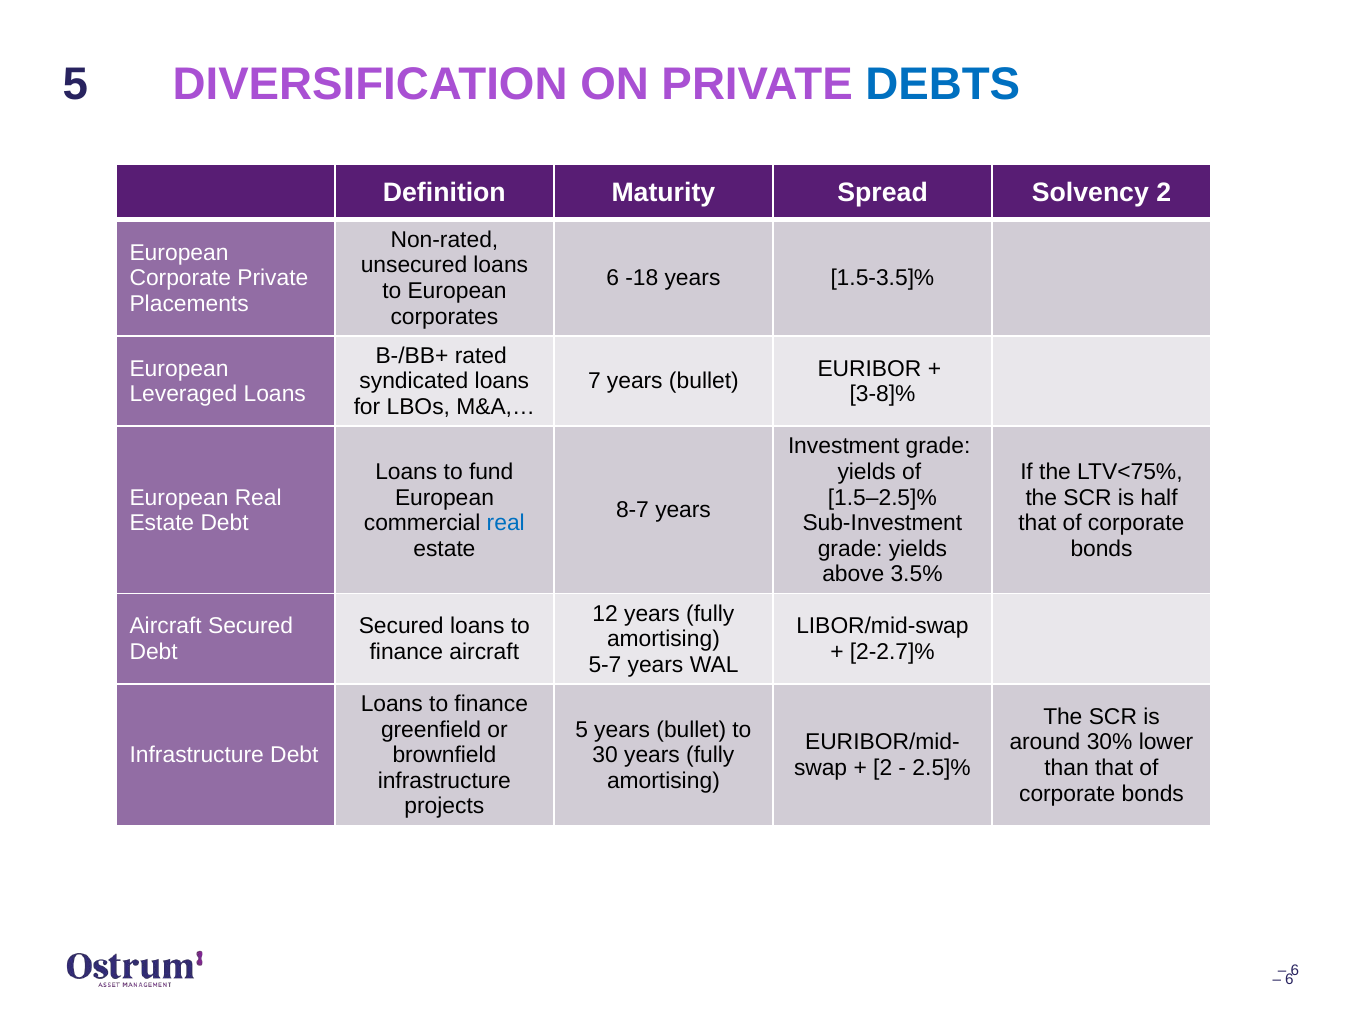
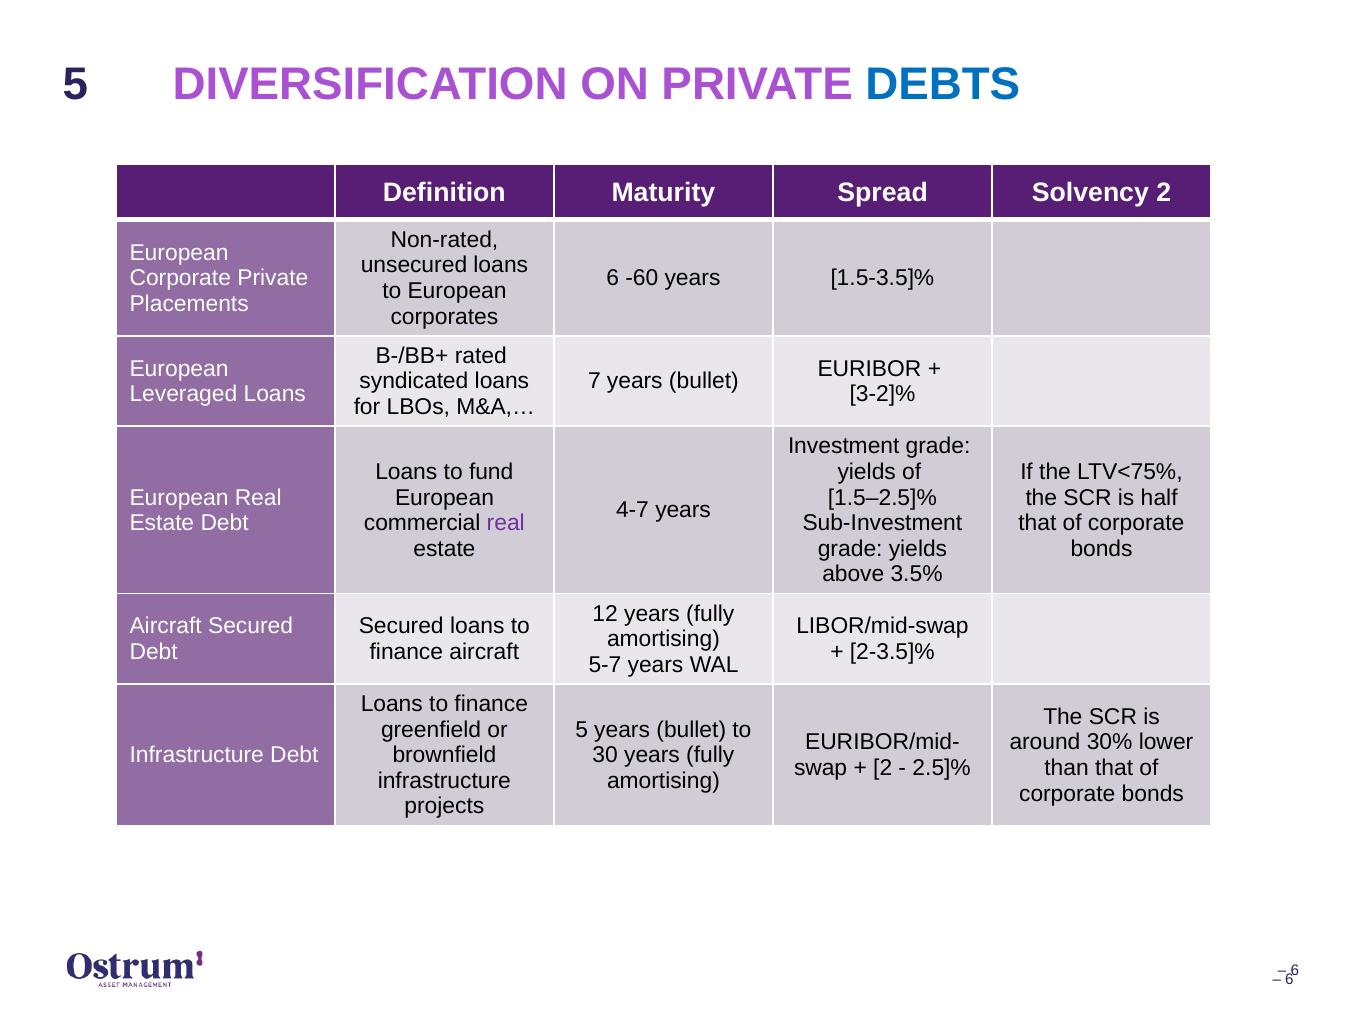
-18: -18 -> -60
3-8]%: 3-8]% -> 3-2]%
8-7: 8-7 -> 4-7
real at (506, 523) colour: blue -> purple
2-2.7]%: 2-2.7]% -> 2-3.5]%
